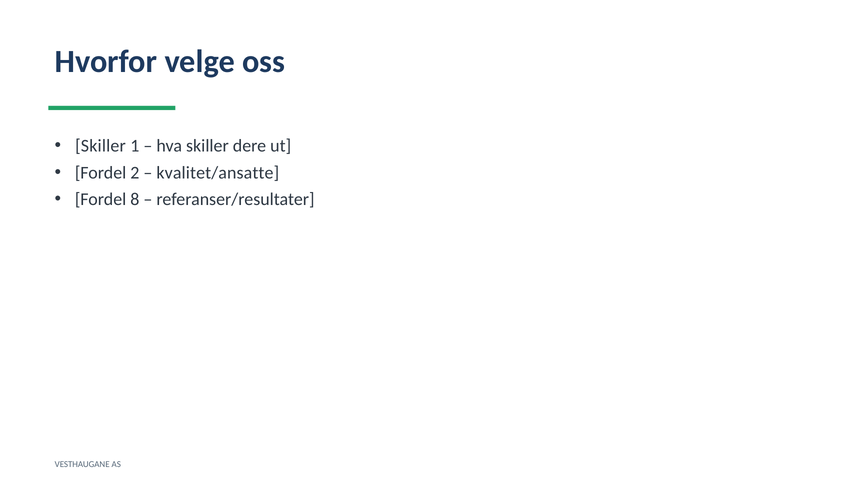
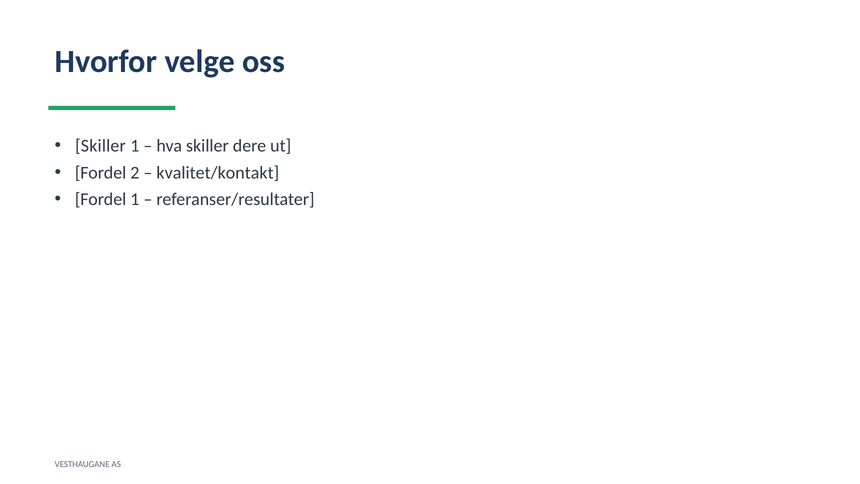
kvalitet/ansatte: kvalitet/ansatte -> kvalitet/kontakt
Fordel 8: 8 -> 1
